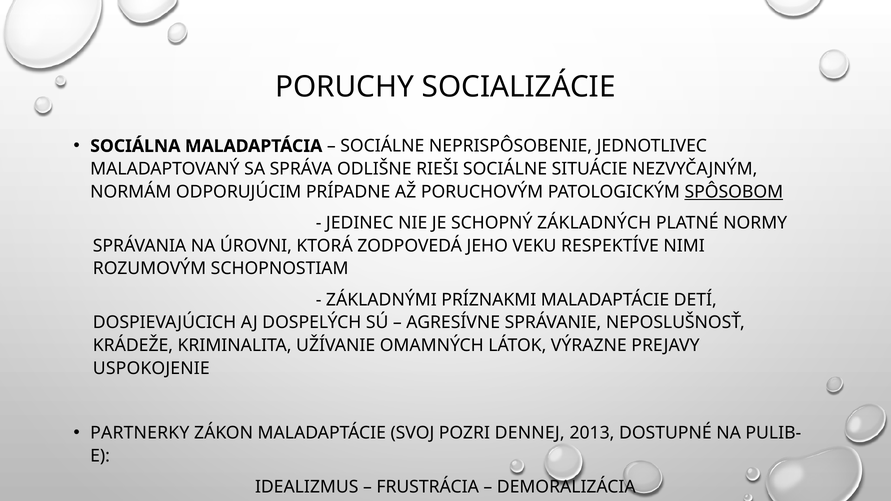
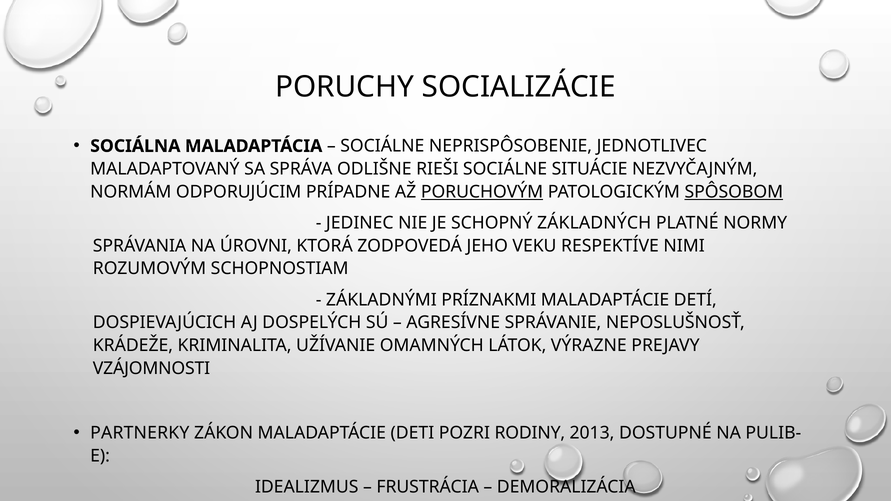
PORUCHOVÝM underline: none -> present
USPOKOJENIE: USPOKOJENIE -> VZÁJOMNOSTI
SVOJ: SVOJ -> DETI
DENNEJ: DENNEJ -> RODINY
